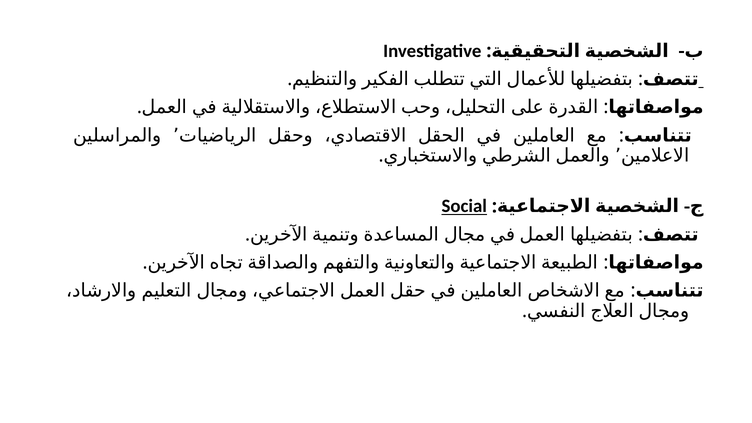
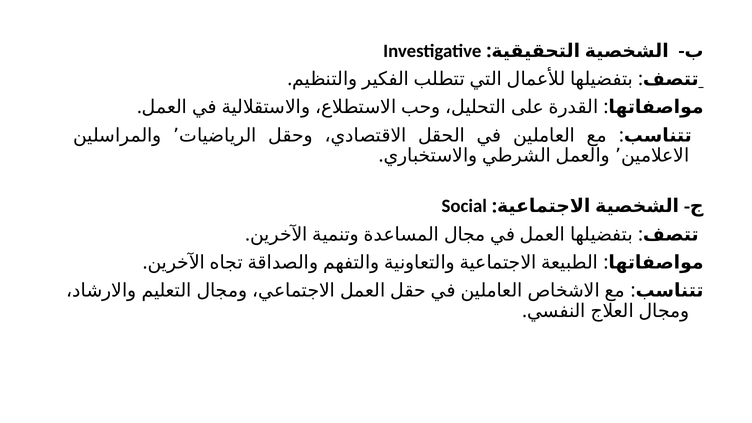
Social underline: present -> none
